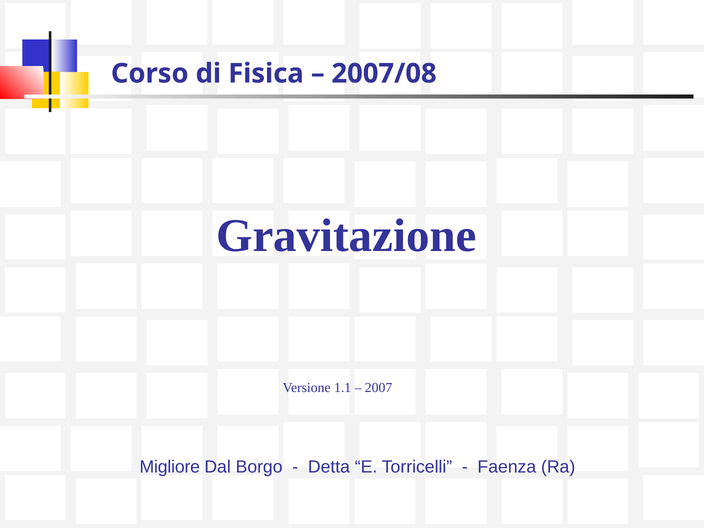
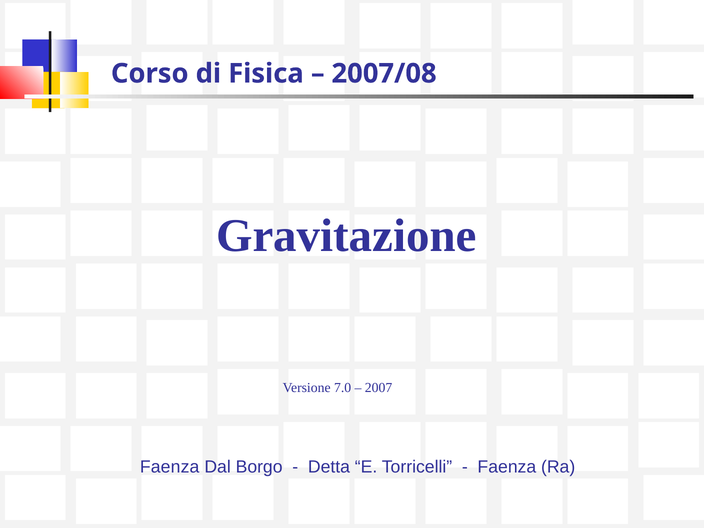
1.1: 1.1 -> 7.0
Migliore at (170, 467): Migliore -> Faenza
